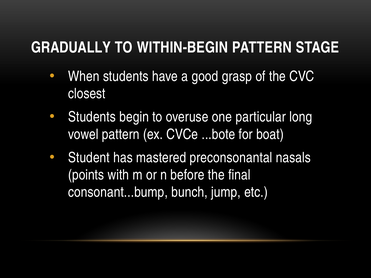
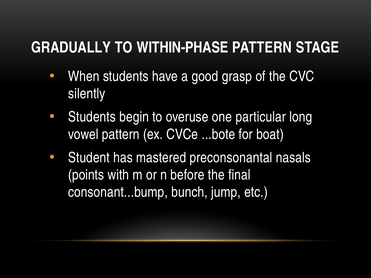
WITHIN-BEGIN: WITHIN-BEGIN -> WITHIN-PHASE
closest: closest -> silently
